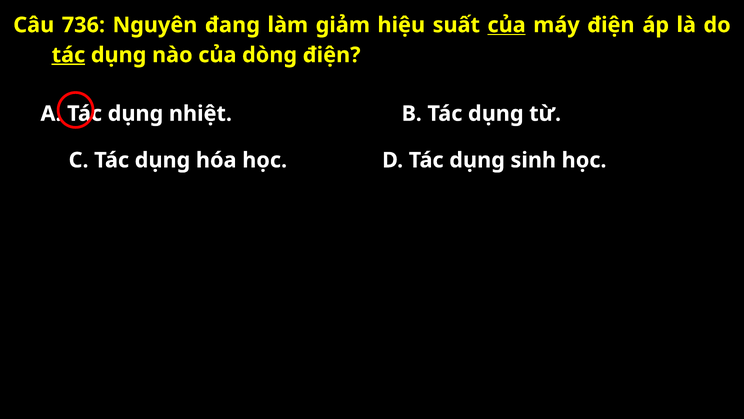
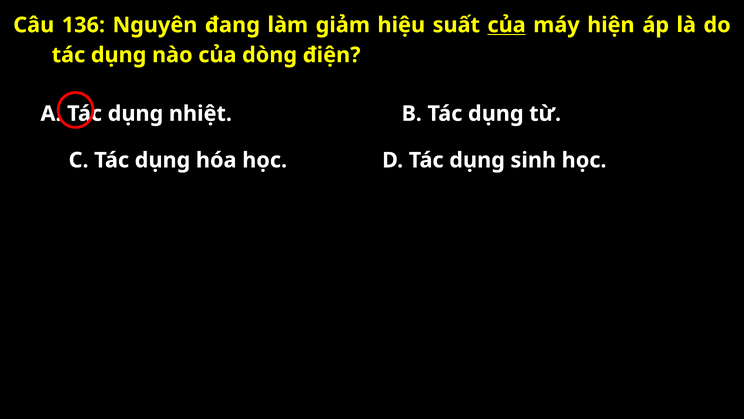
736: 736 -> 136
máy điện: điện -> hiện
tác at (68, 55) underline: present -> none
